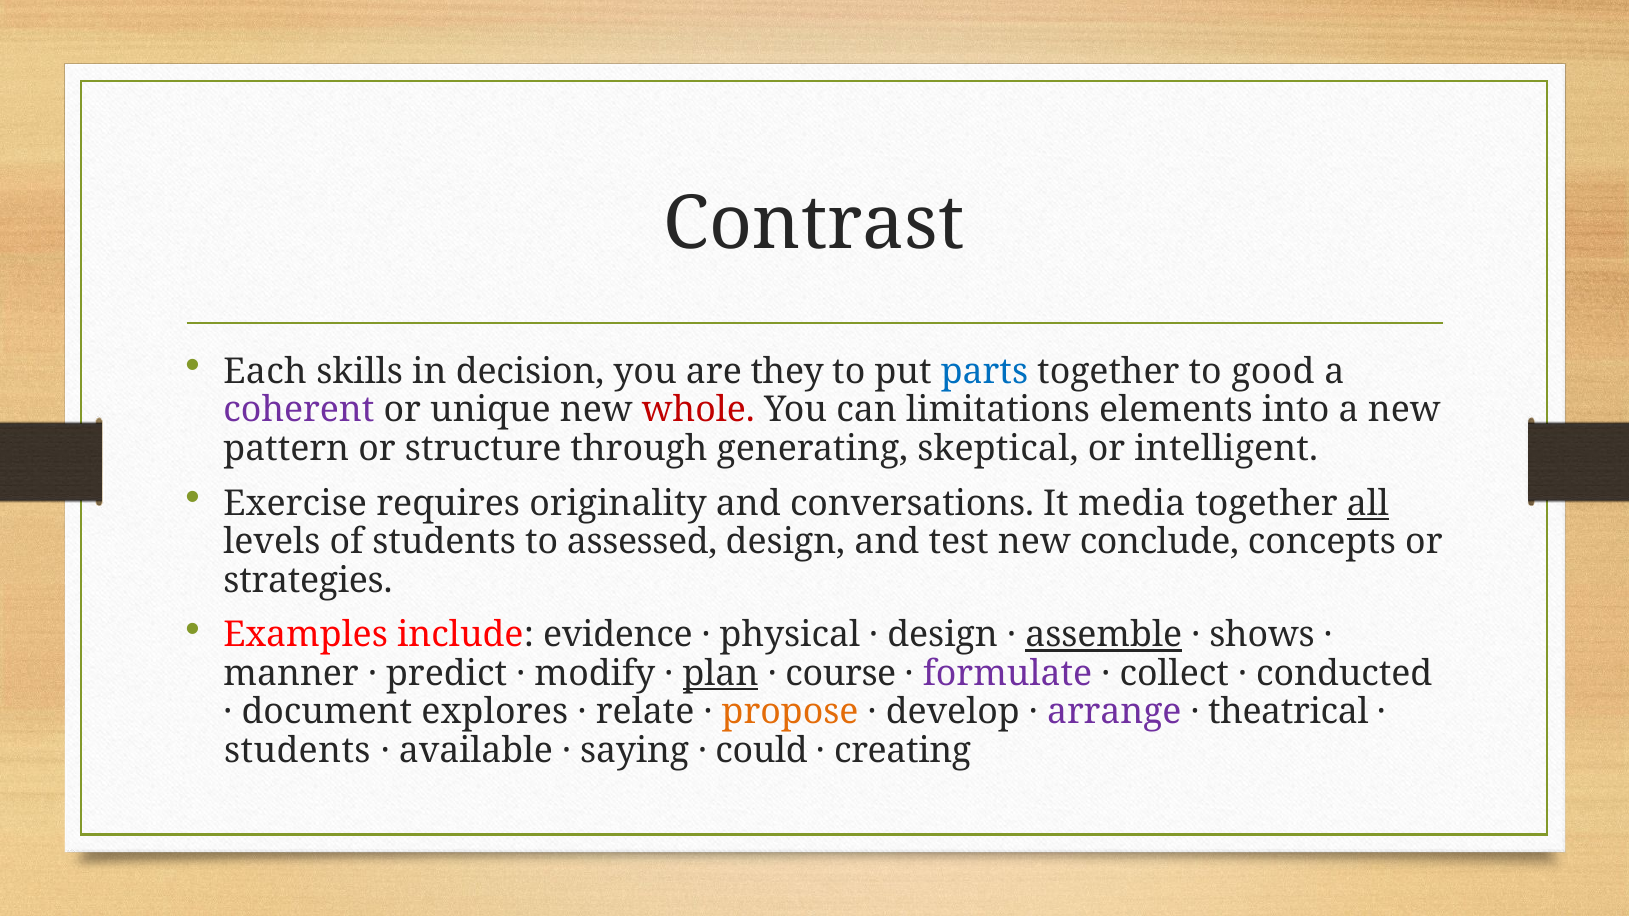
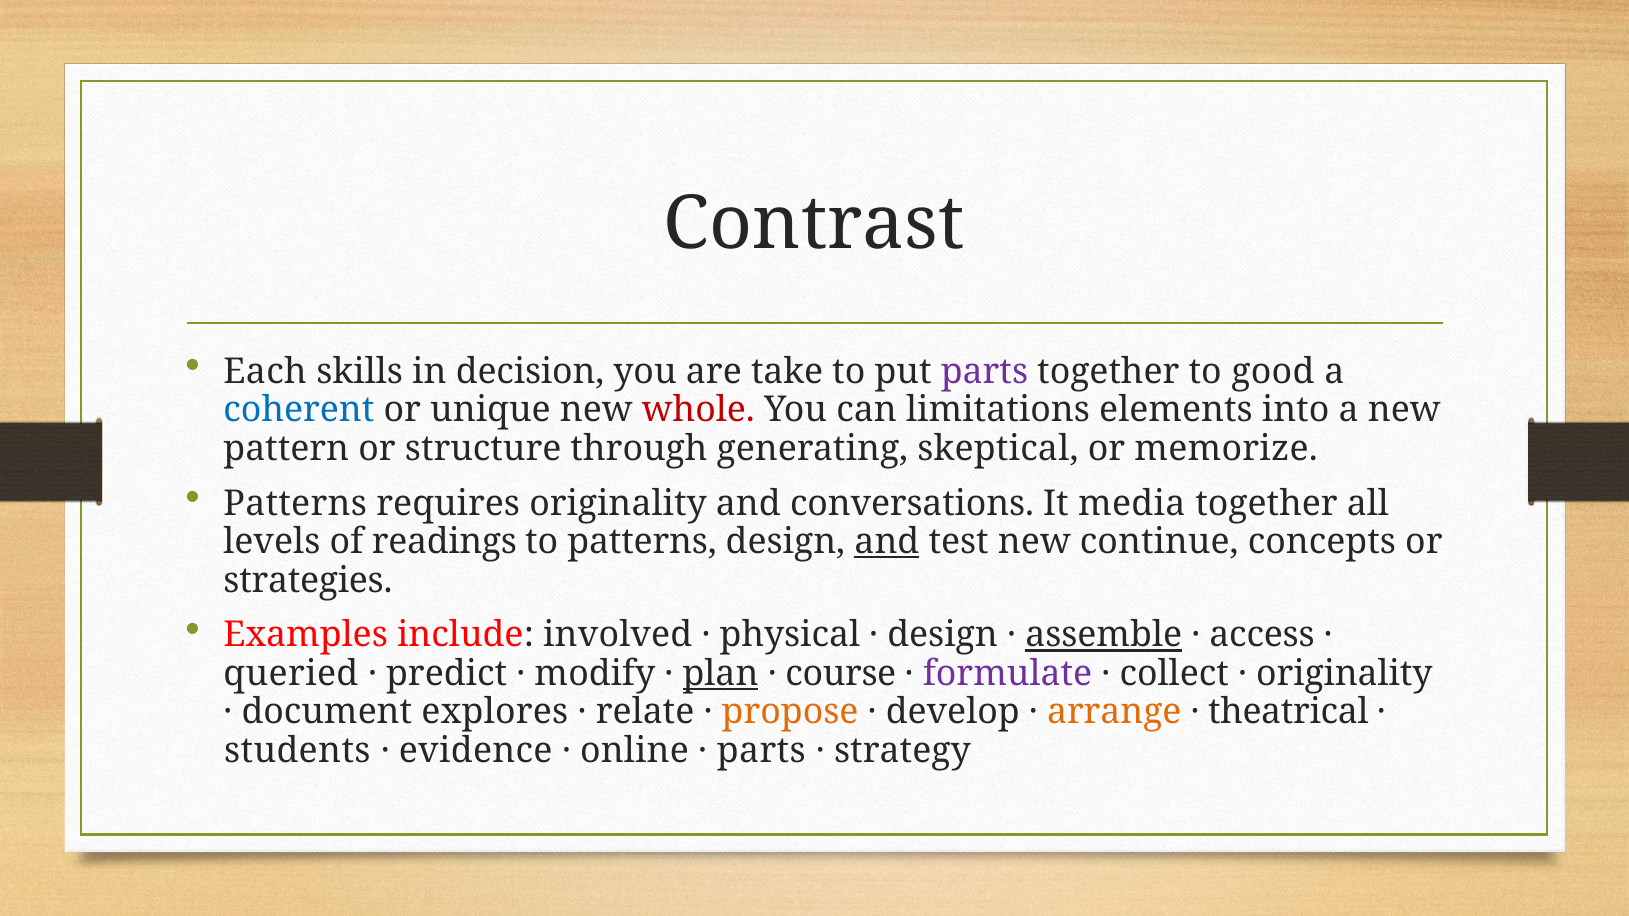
they: they -> take
parts at (984, 372) colour: blue -> purple
coherent colour: purple -> blue
intelligent: intelligent -> memorize
Exercise at (295, 504): Exercise -> Patterns
all underline: present -> none
of students: students -> readings
to assessed: assessed -> patterns
and at (887, 542) underline: none -> present
conclude: conclude -> continue
evidence: evidence -> involved
shows: shows -> access
manner: manner -> queried
conducted at (1344, 674): conducted -> originality
arrange colour: purple -> orange
available: available -> evidence
saying: saying -> online
could at (762, 751): could -> parts
creating: creating -> strategy
